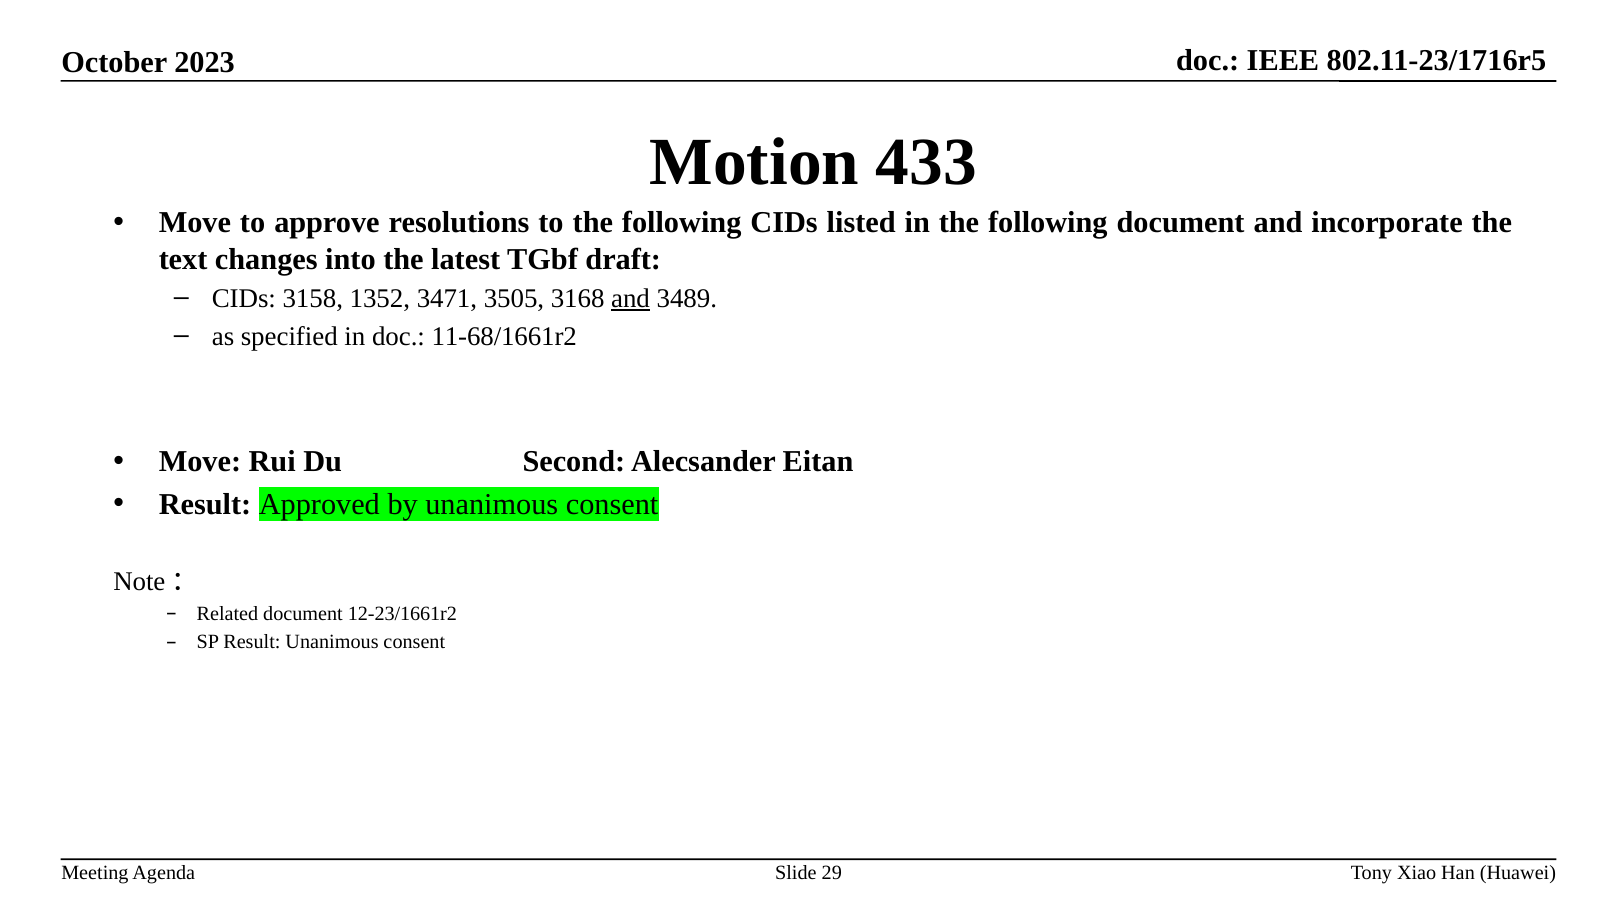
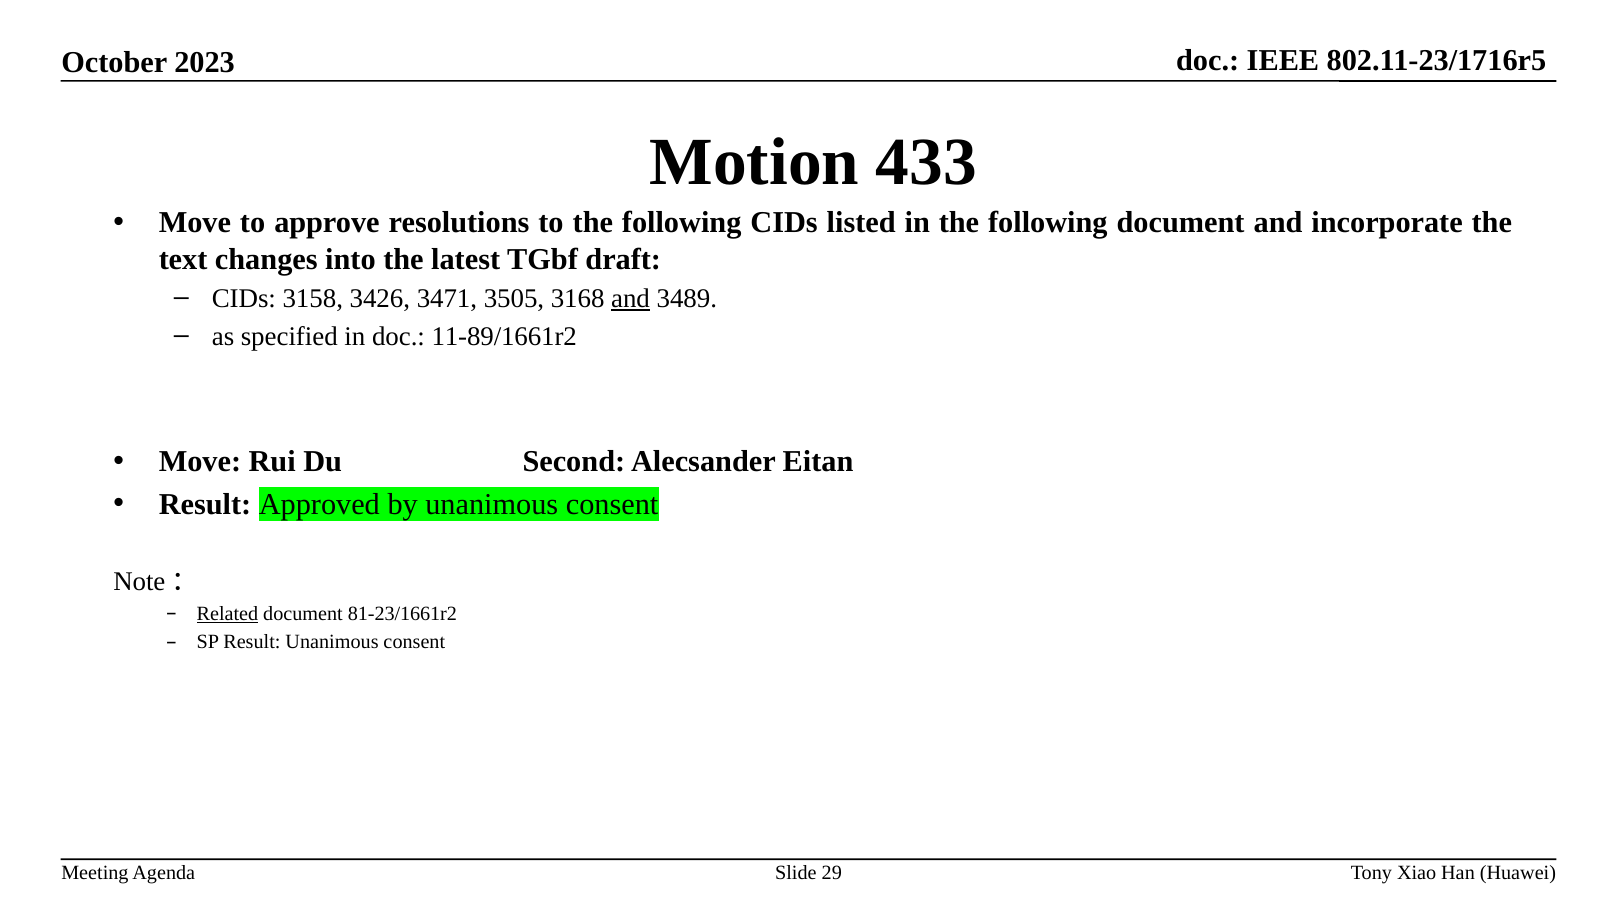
1352: 1352 -> 3426
11-68/1661r2: 11-68/1661r2 -> 11-89/1661r2
Related underline: none -> present
12-23/1661r2: 12-23/1661r2 -> 81-23/1661r2
